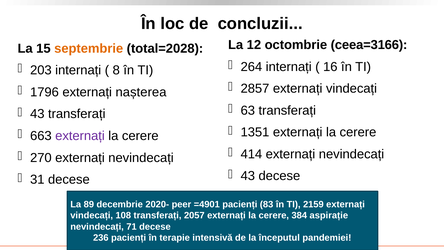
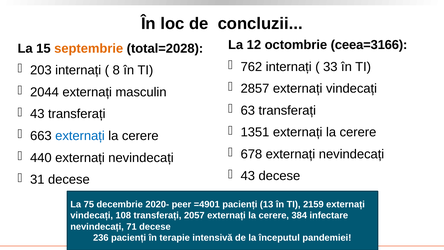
264: 264 -> 762
16: 16 -> 33
1796: 1796 -> 2044
nașterea: nașterea -> masculin
externați at (80, 136) colour: purple -> blue
414: 414 -> 678
270: 270 -> 440
89: 89 -> 75
83: 83 -> 13
aspirație: aspirație -> infectare
